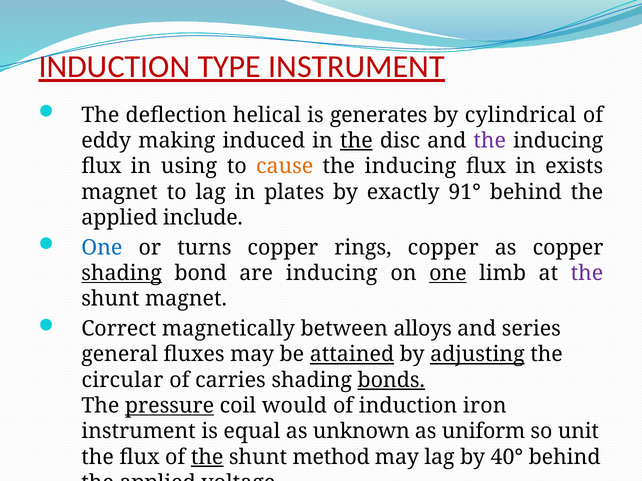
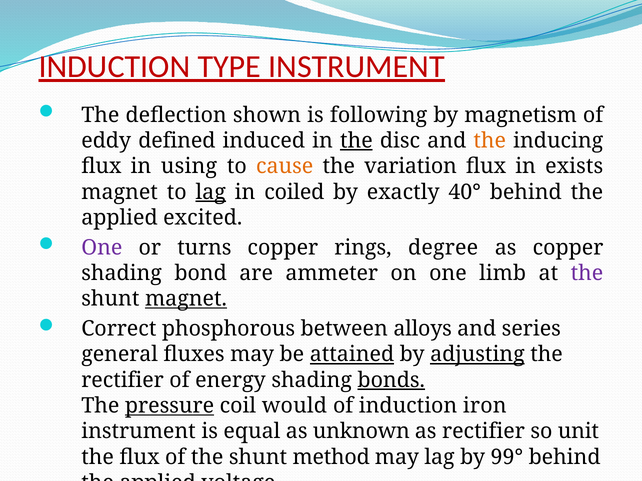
helical: helical -> shown
generates: generates -> following
cylindrical: cylindrical -> magnetism
making: making -> defined
the at (490, 141) colour: purple -> orange
inducing at (410, 167): inducing -> variation
lag at (211, 192) underline: none -> present
plates: plates -> coiled
91°: 91° -> 40°
include: include -> excited
One at (102, 248) colour: blue -> purple
rings copper: copper -> degree
shading at (122, 273) underline: present -> none
are inducing: inducing -> ammeter
one at (448, 273) underline: present -> none
magnet at (186, 299) underline: none -> present
magnetically: magnetically -> phosphorous
circular at (122, 380): circular -> rectifier
carries: carries -> energy
as uniform: uniform -> rectifier
the at (207, 458) underline: present -> none
40°: 40° -> 99°
